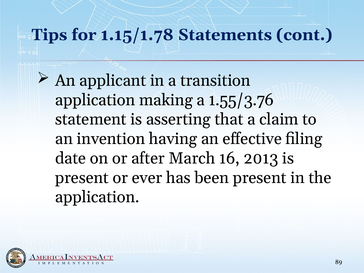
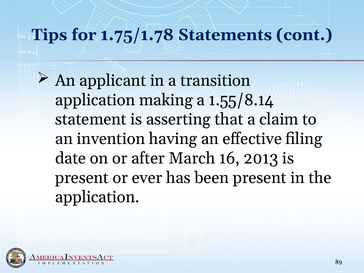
1.15/1.78: 1.15/1.78 -> 1.75/1.78
1.55/3.76: 1.55/3.76 -> 1.55/8.14
